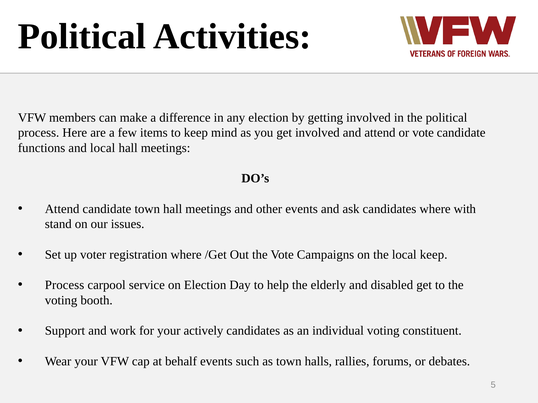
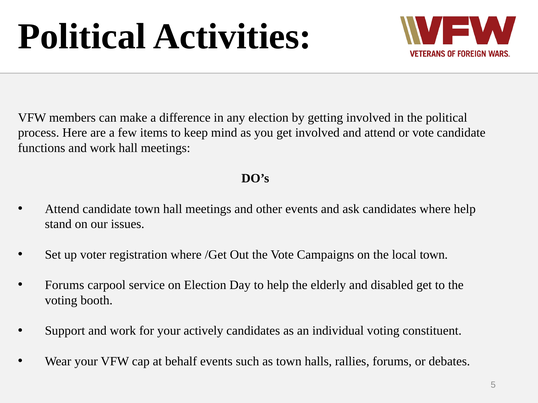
functions and local: local -> work
where with: with -> help
local keep: keep -> town
Process at (65, 285): Process -> Forums
